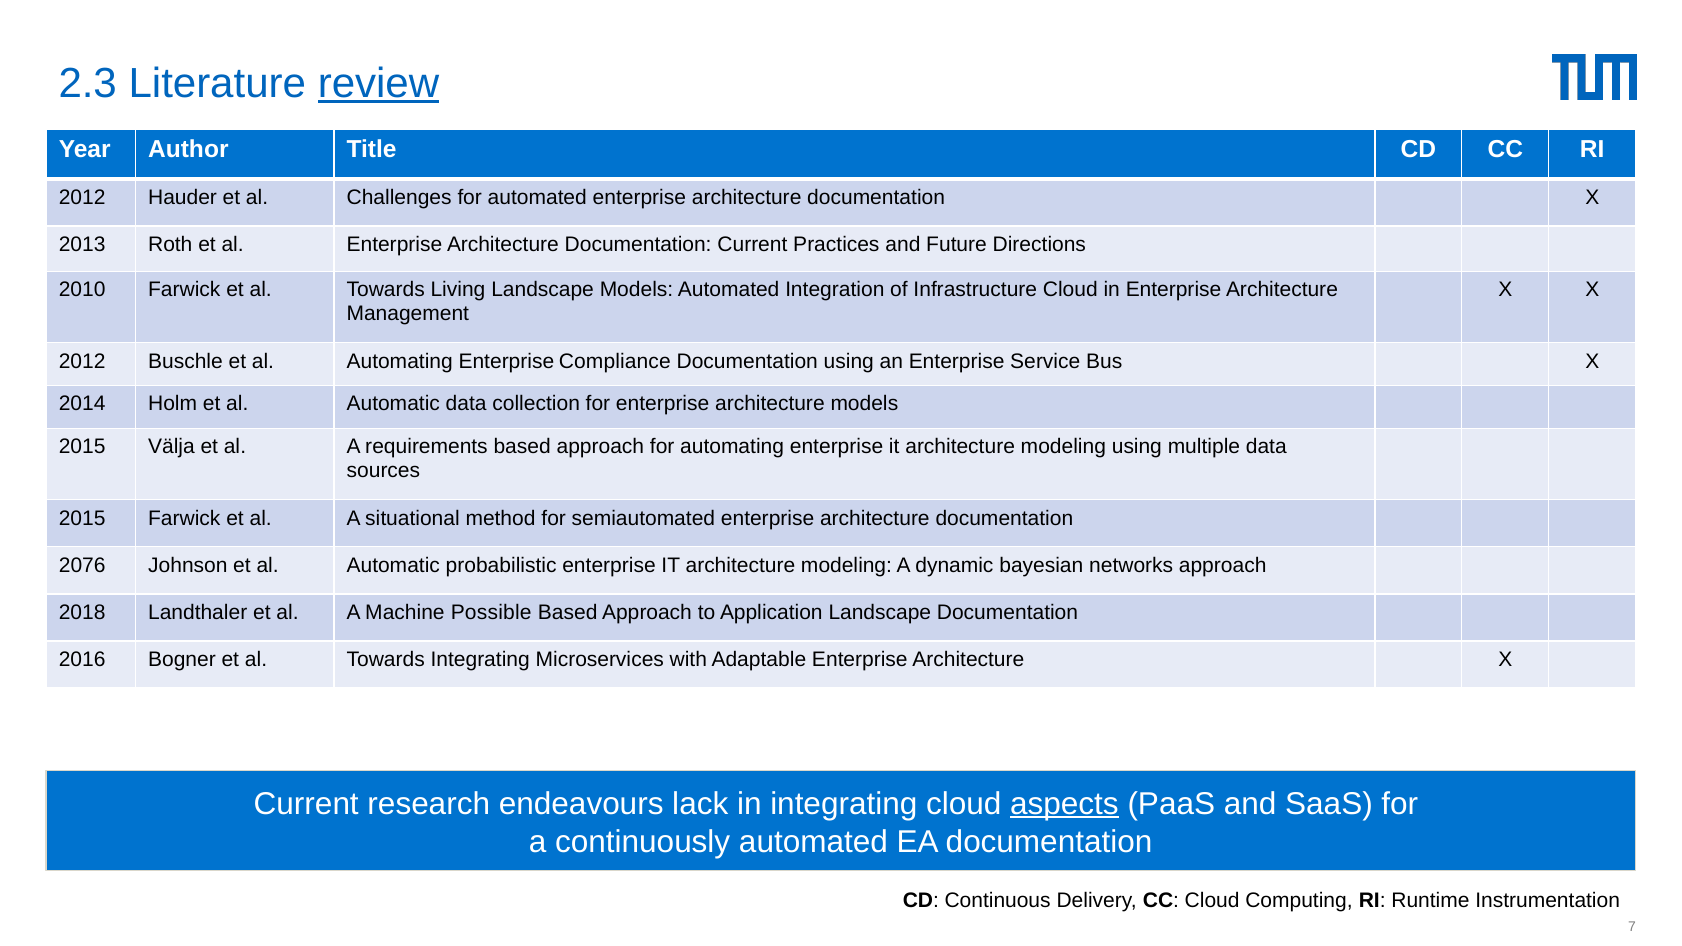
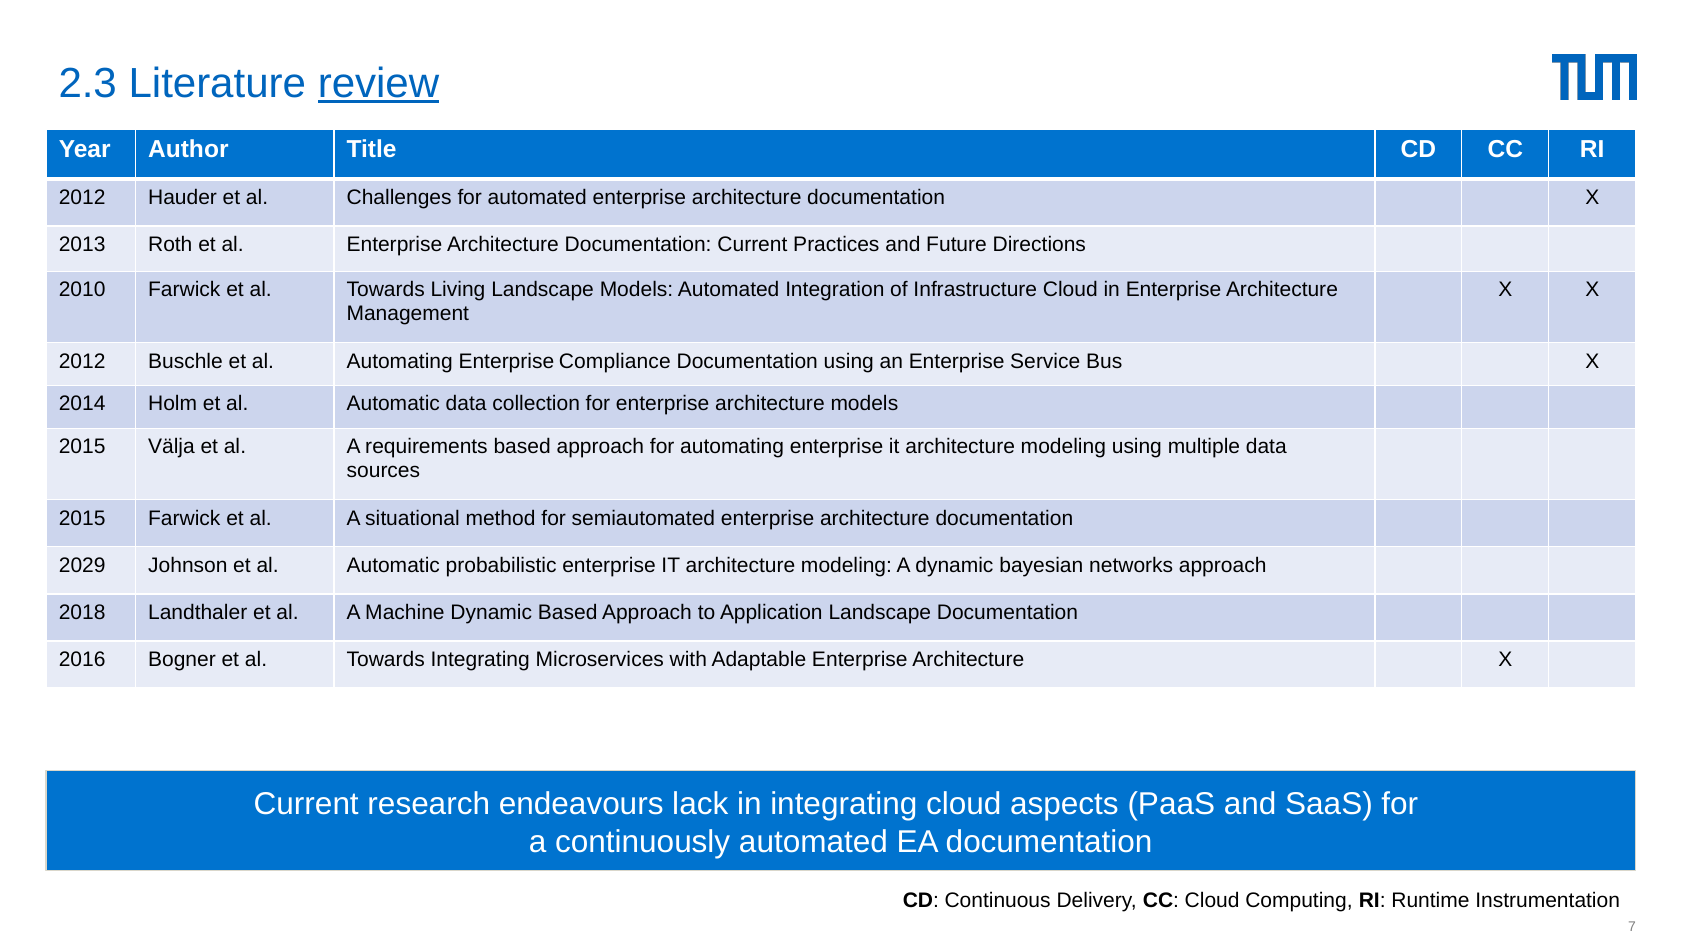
2076: 2076 -> 2029
Machine Possible: Possible -> Dynamic
aspects underline: present -> none
